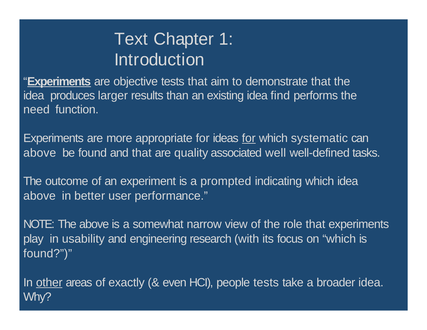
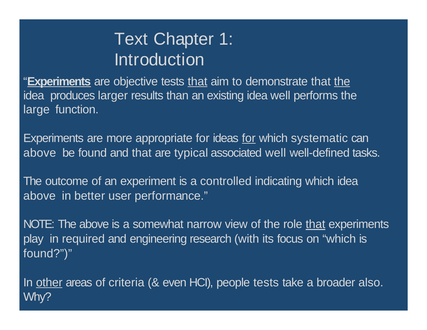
that at (198, 82) underline: none -> present
the at (342, 82) underline: none -> present
idea find: find -> well
need: need -> large
quality: quality -> typical
prompted: prompted -> controlled
that at (315, 224) underline: none -> present
usability: usability -> required
exactly: exactly -> criteria
broader idea: idea -> also
